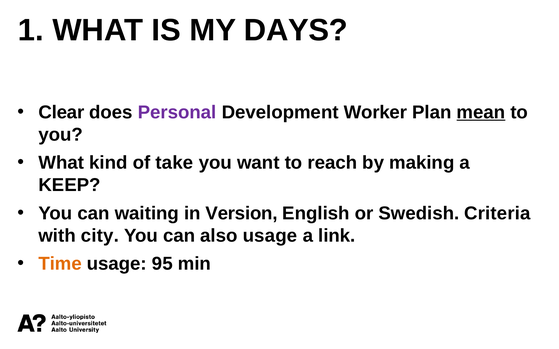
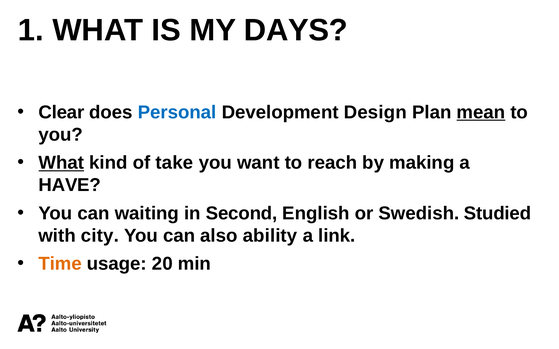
Personal colour: purple -> blue
Worker: Worker -> Design
What at (61, 163) underline: none -> present
KEEP: KEEP -> HAVE
Version: Version -> Second
Criteria: Criteria -> Studied
also usage: usage -> ability
95: 95 -> 20
